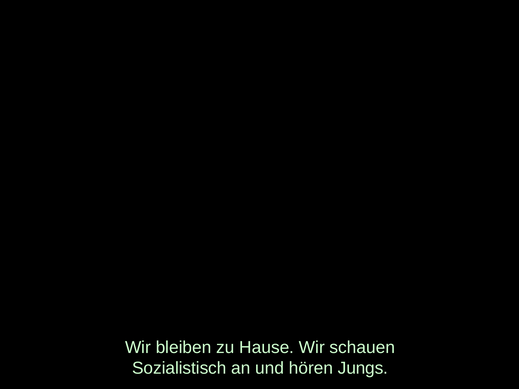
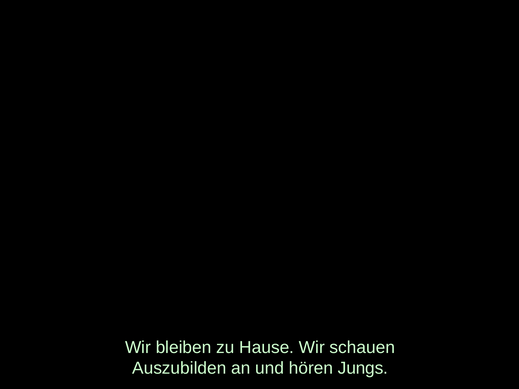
Sozialistisch: Sozialistisch -> Auszubilden
